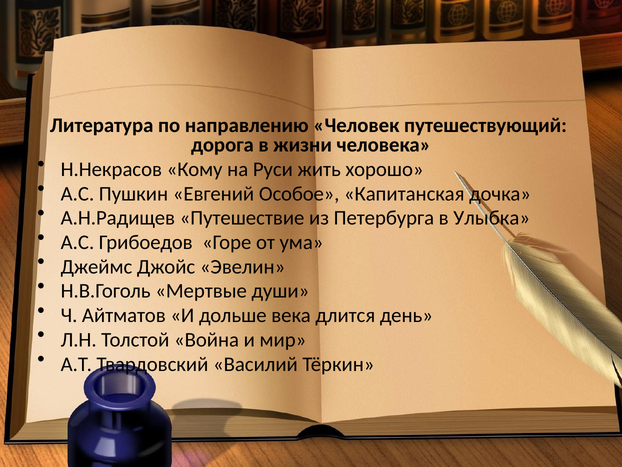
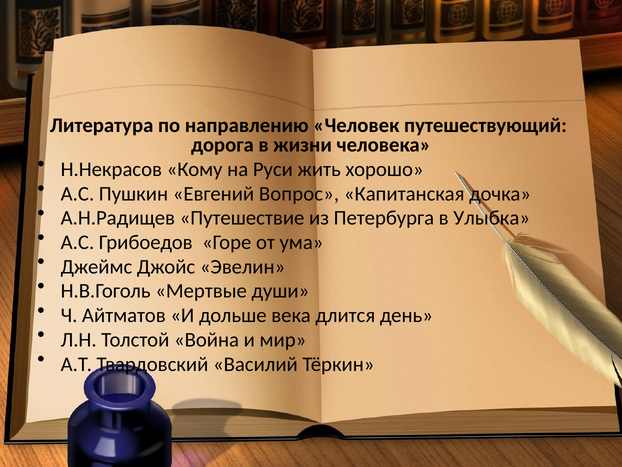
Особое: Особое -> Вопрос
